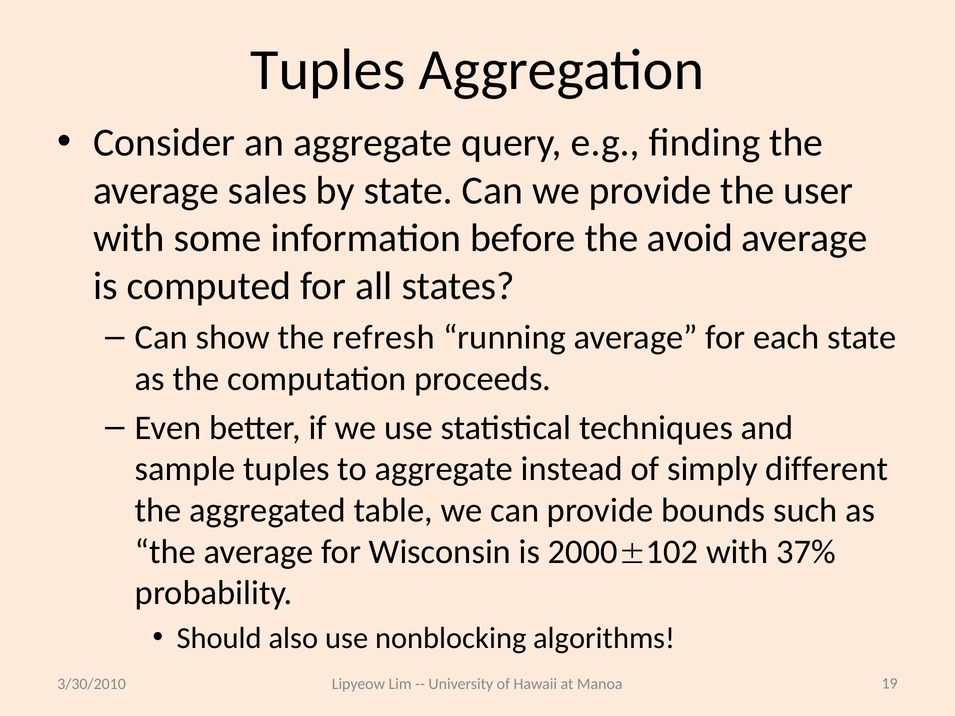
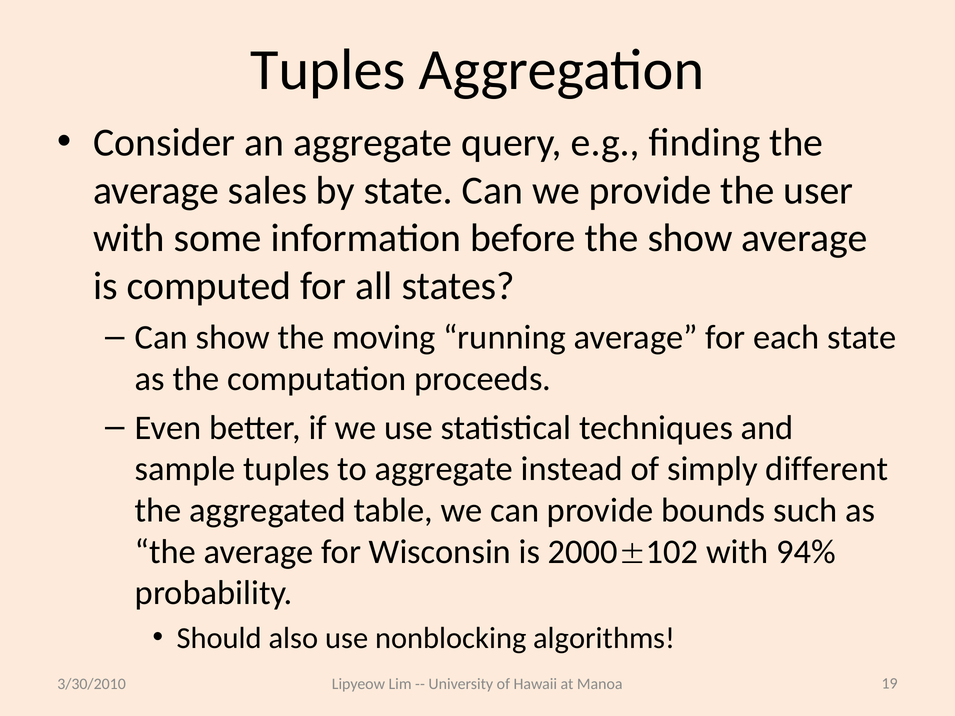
the avoid: avoid -> show
refresh: refresh -> moving
37%: 37% -> 94%
